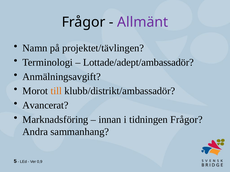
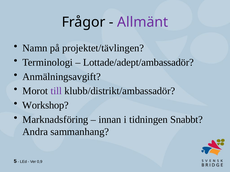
till colour: orange -> purple
Avancerat: Avancerat -> Workshop
tidningen Frågor: Frågor -> Snabbt
